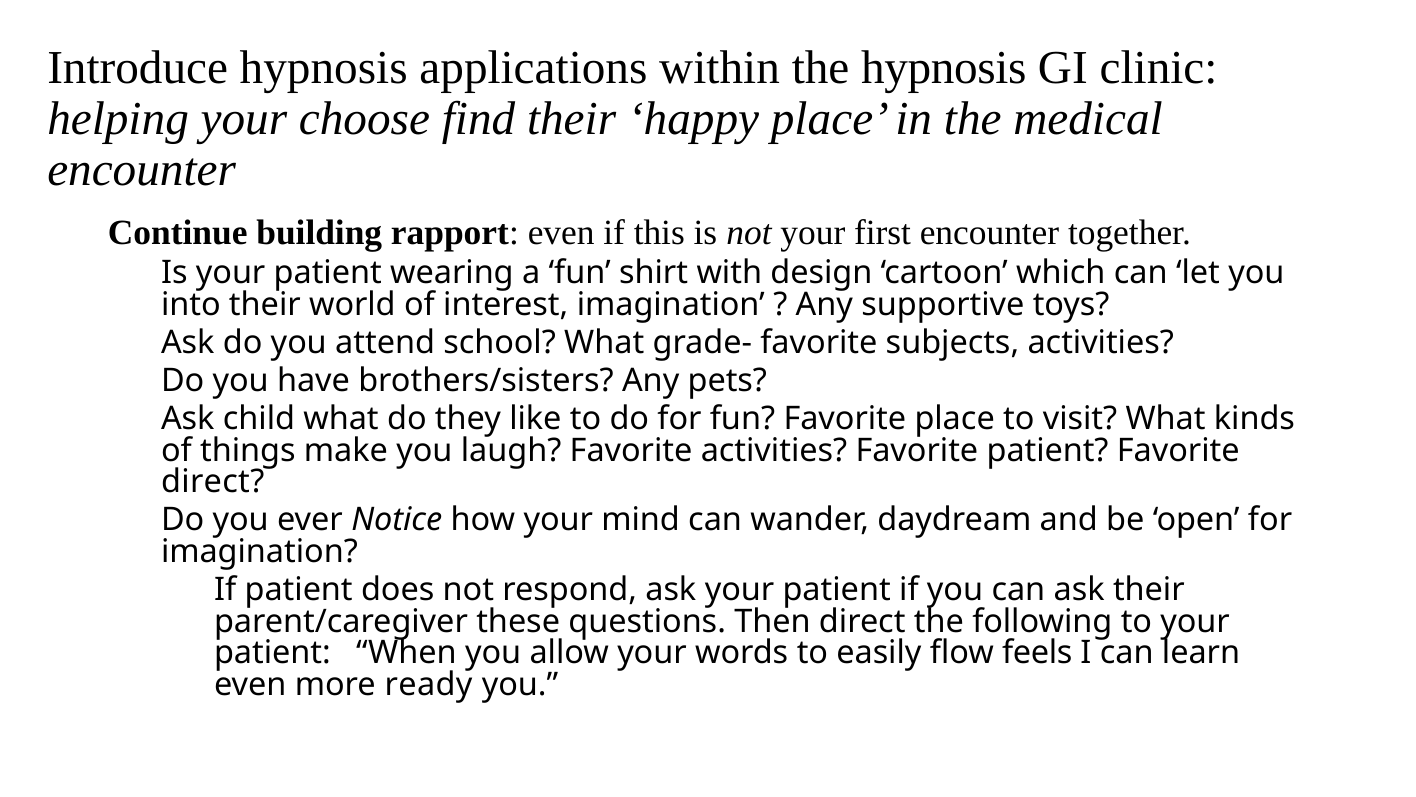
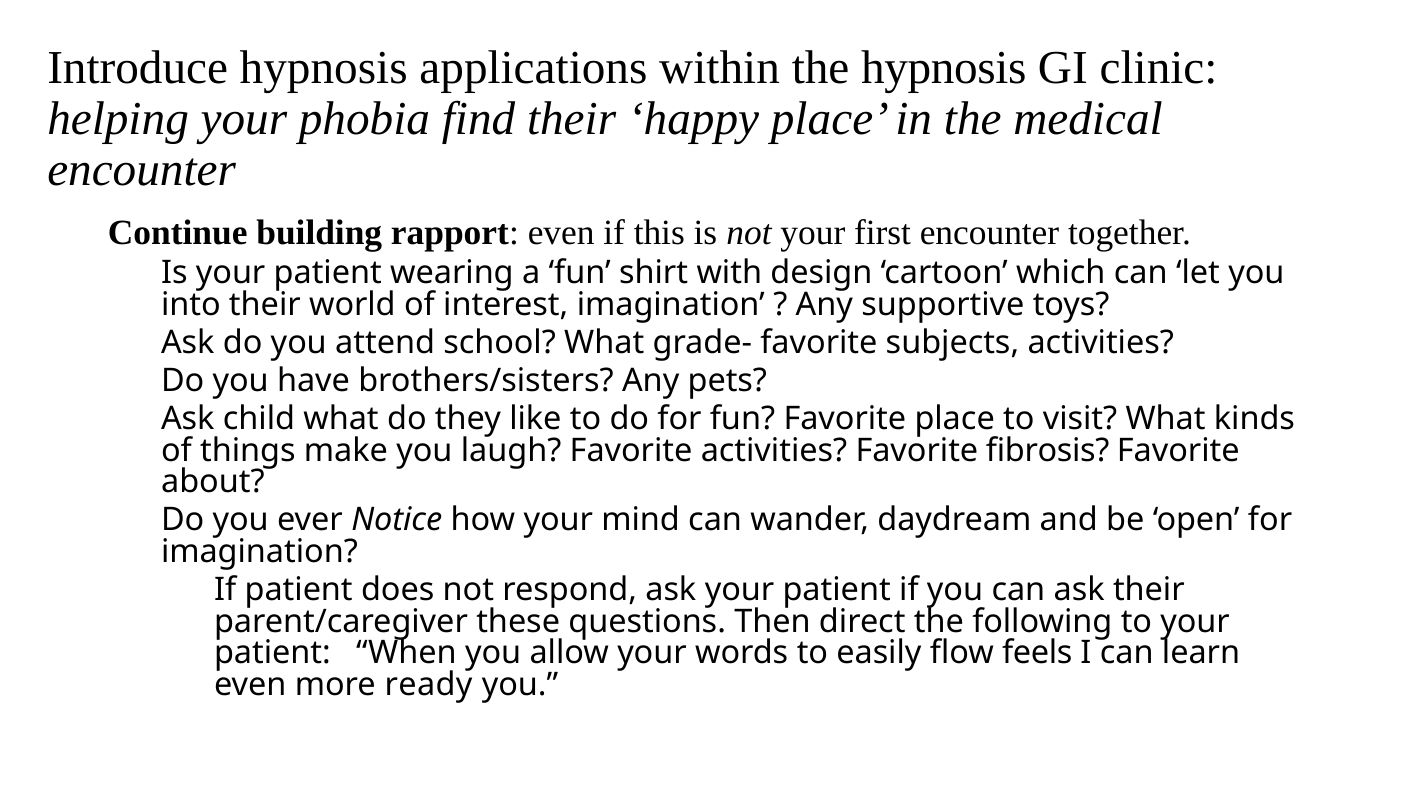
choose: choose -> phobia
Favorite patient: patient -> fibrosis
direct at (213, 482): direct -> about
